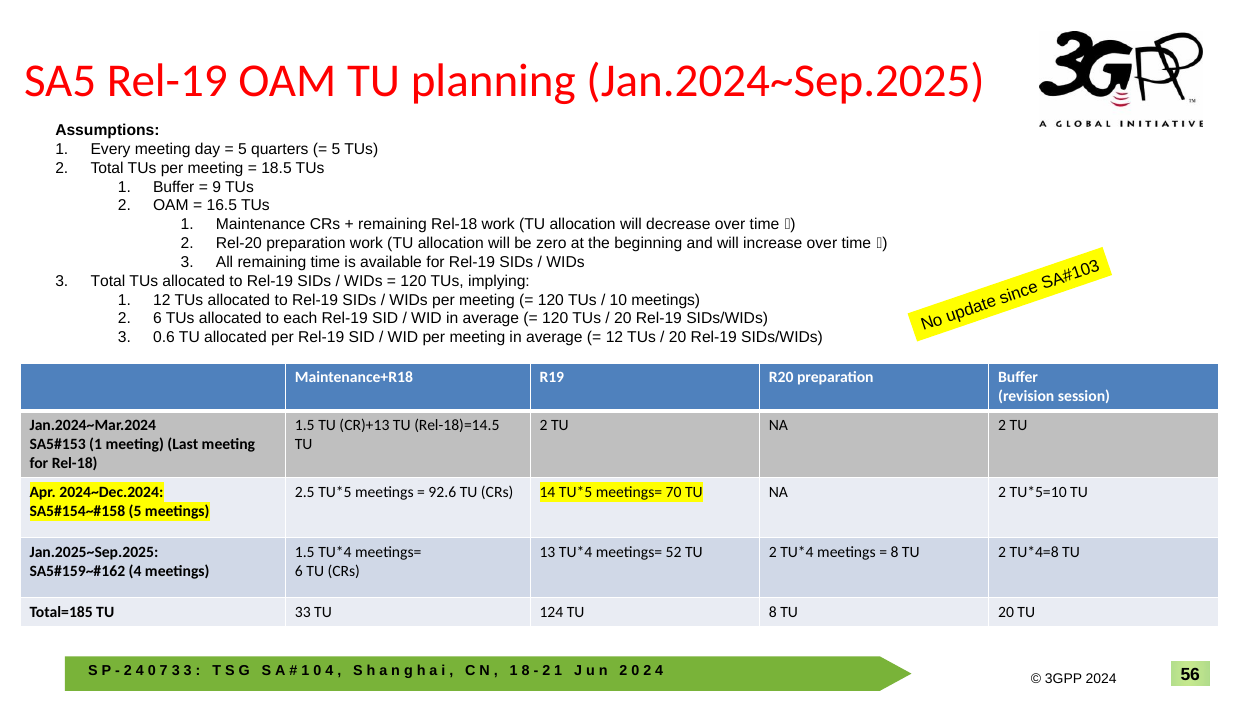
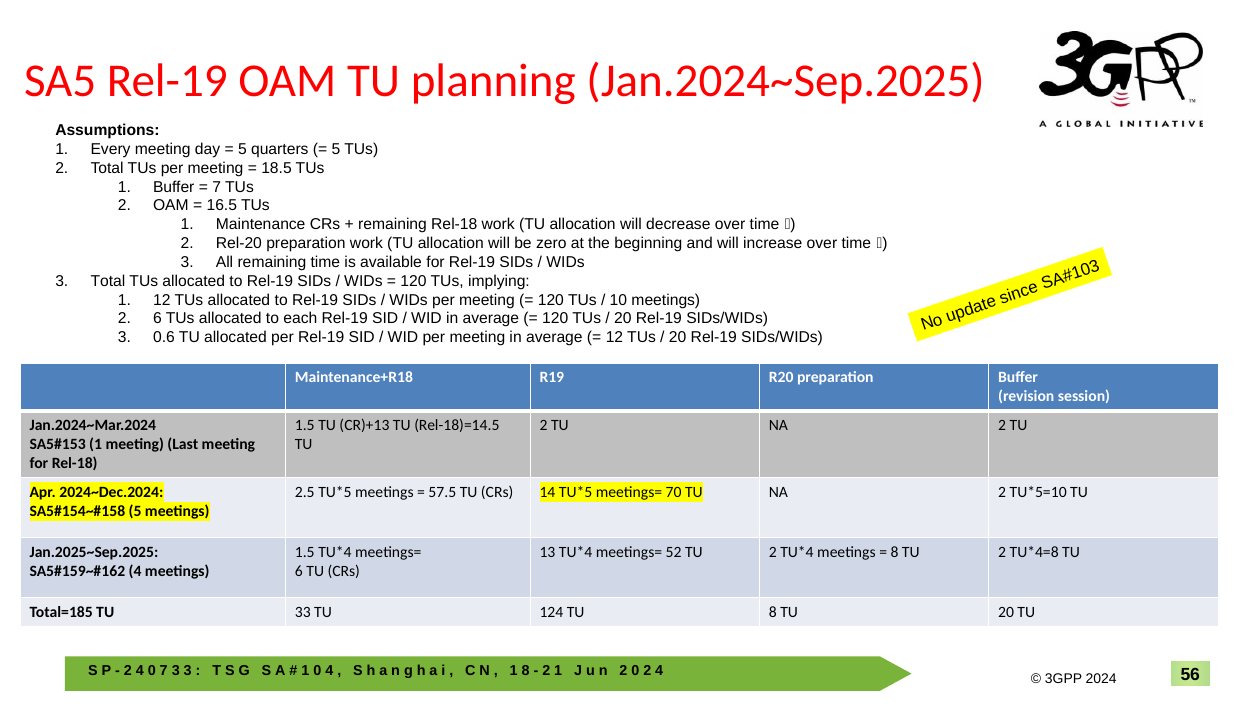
9 at (217, 187): 9 -> 7
92.6: 92.6 -> 57.5
